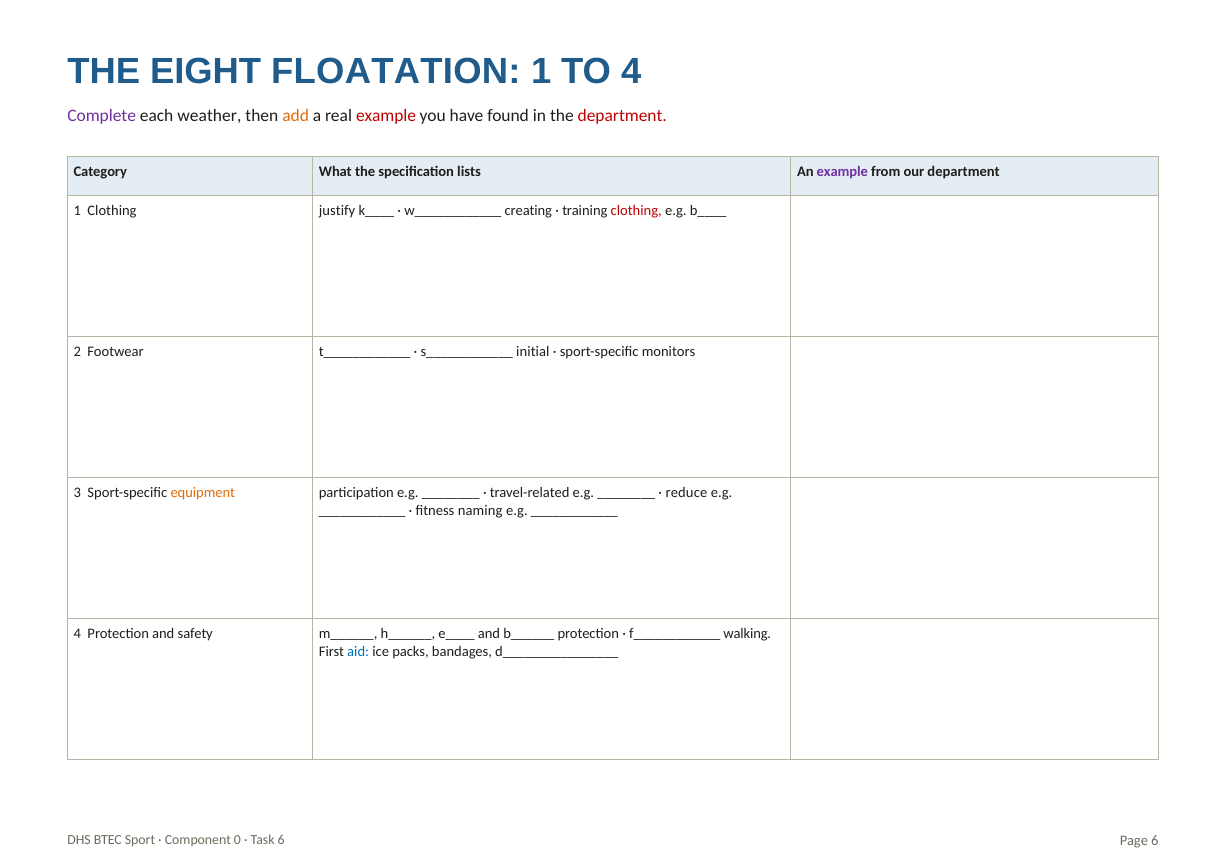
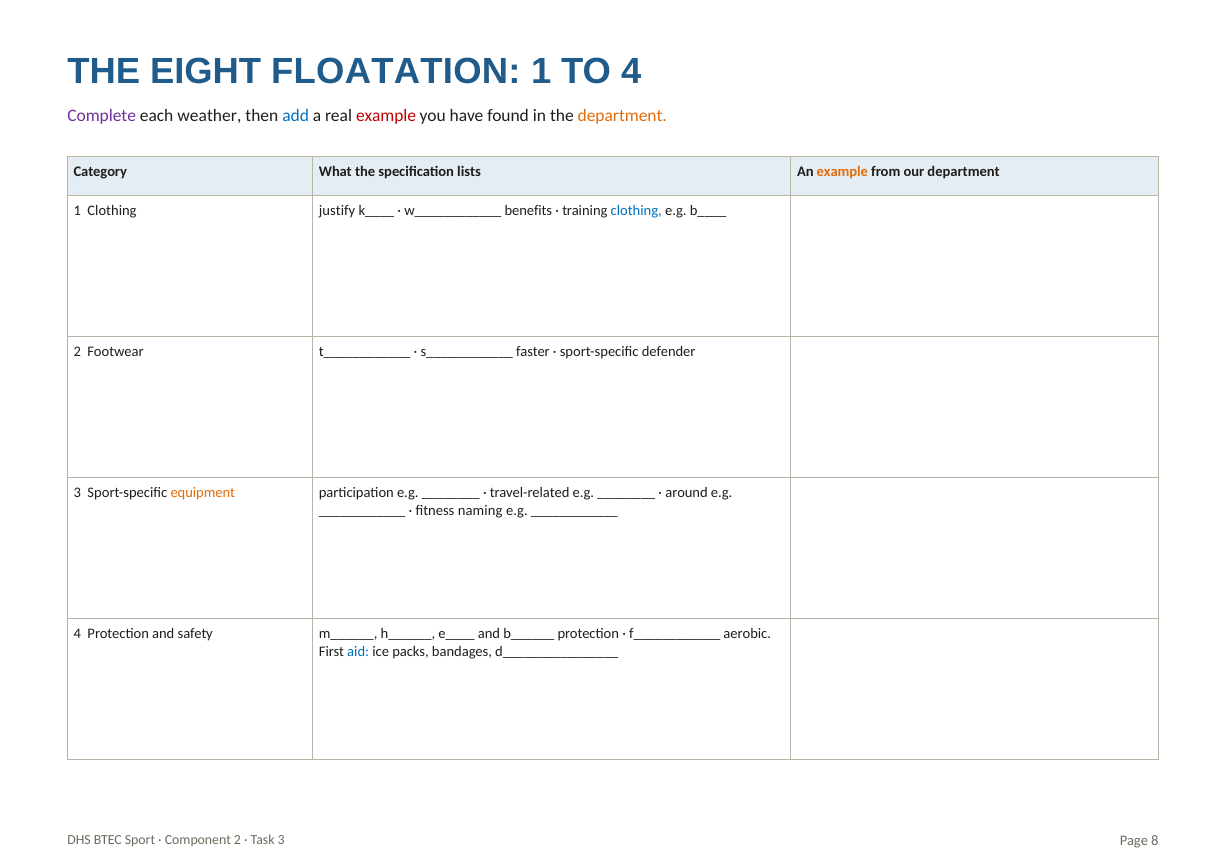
add colour: orange -> blue
department at (622, 116) colour: red -> orange
example at (842, 171) colour: purple -> orange
creating: creating -> benefits
clothing at (636, 211) colour: red -> blue
initial: initial -> faster
monitors: monitors -> defender
reduce: reduce -> around
walking: walking -> aerobic
Component 0: 0 -> 2
Task 6: 6 -> 3
Page 6: 6 -> 8
